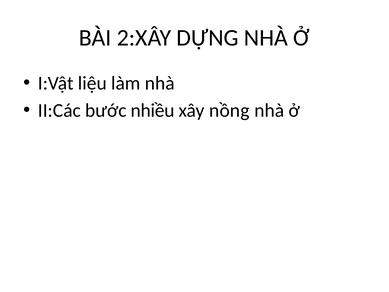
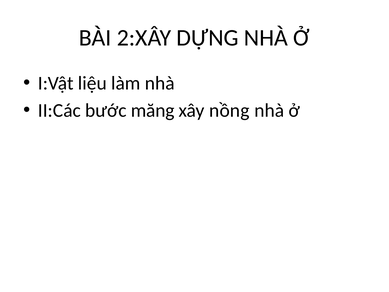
nhiều: nhiều -> măng
